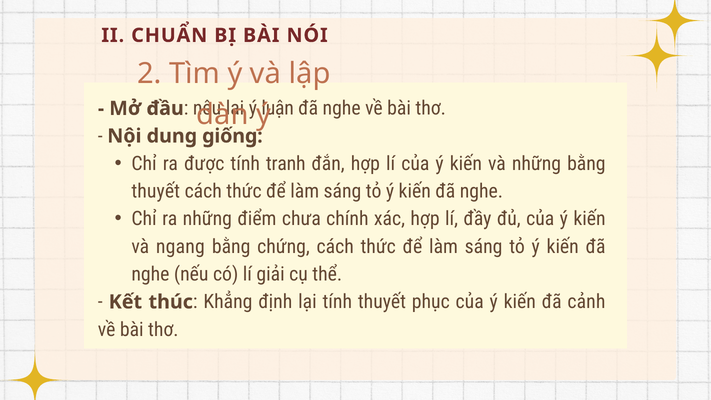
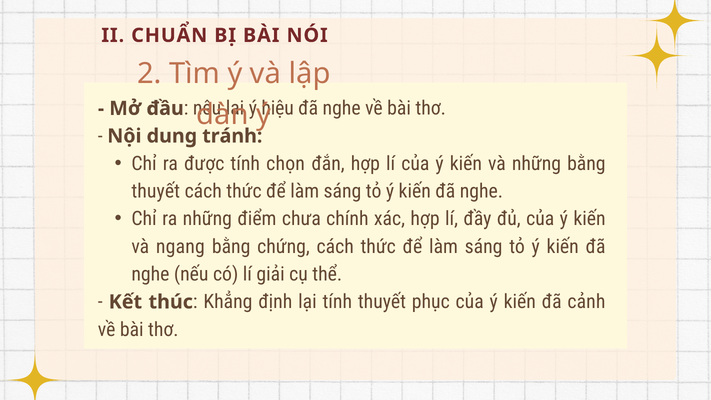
luận: luận -> hiệu
giống: giống -> tránh
tranh: tranh -> chọn
